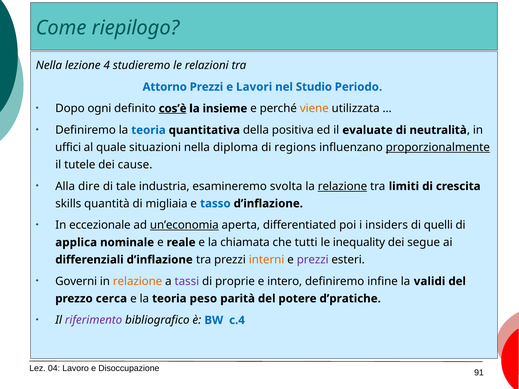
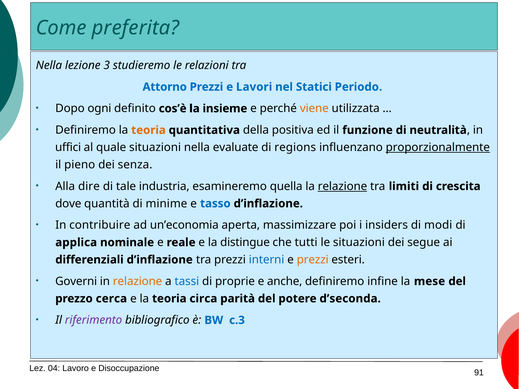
riepilogo: riepilogo -> preferita
4: 4 -> 3
Studio: Studio -> Statici
cos’è underline: present -> none
teoria at (148, 130) colour: blue -> orange
evaluate: evaluate -> funzione
diploma: diploma -> evaluate
tutele: tutele -> pieno
cause: cause -> senza
svolta: svolta -> quella
skills: skills -> dove
migliaia: migliaia -> minime
eccezionale: eccezionale -> contribuire
un’economia underline: present -> none
differentiated: differentiated -> massimizzare
quelli: quelli -> modi
chiamata: chiamata -> distingue
le inequality: inequality -> situazioni
interni colour: orange -> blue
prezzi at (313, 260) colour: purple -> orange
tassi colour: purple -> blue
intero: intero -> anche
validi: validi -> mese
peso: peso -> circa
d’pratiche: d’pratiche -> d’seconda
c.4: c.4 -> c.3
